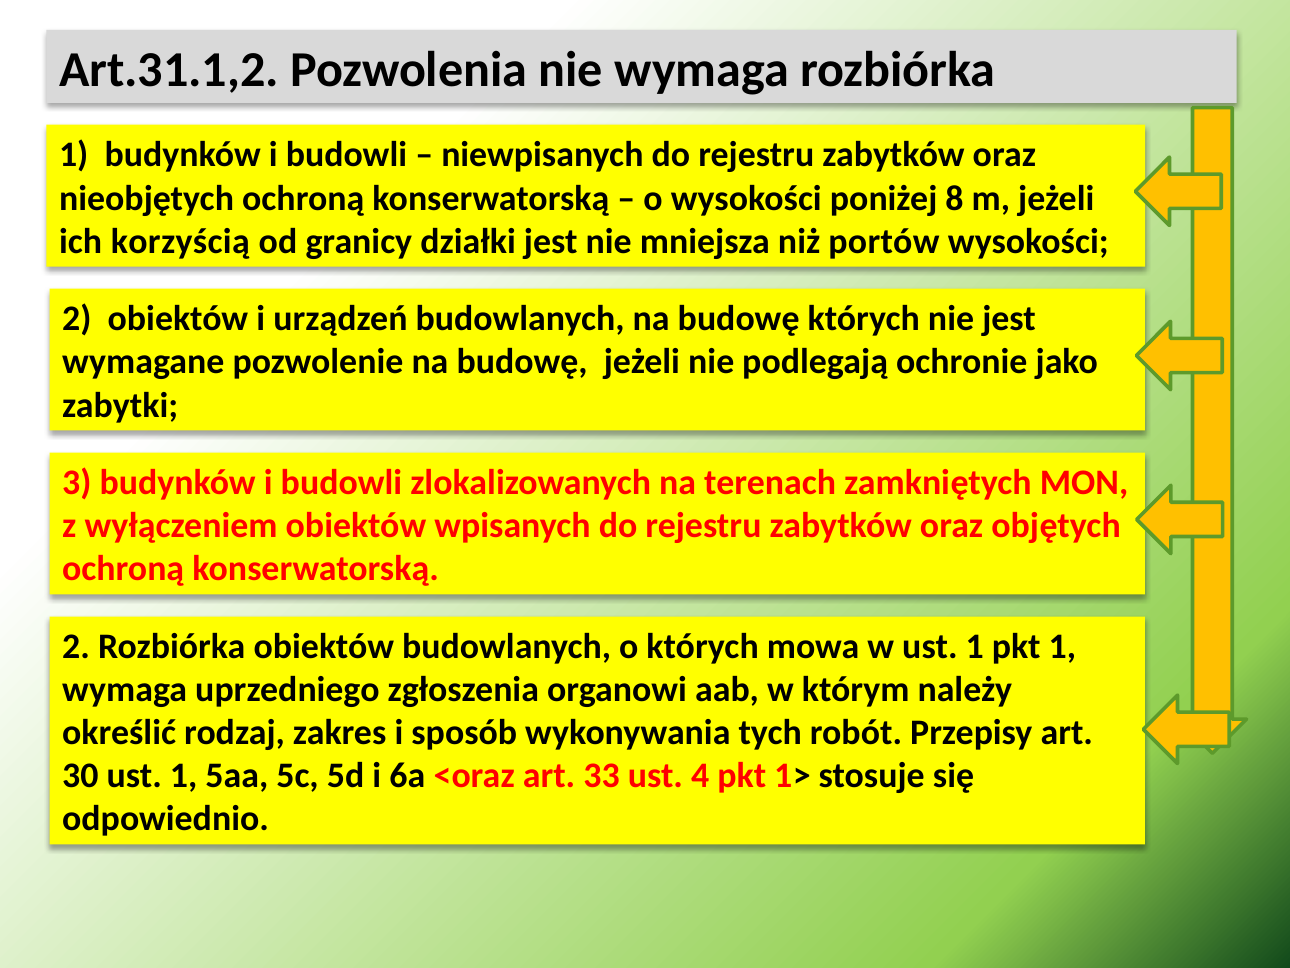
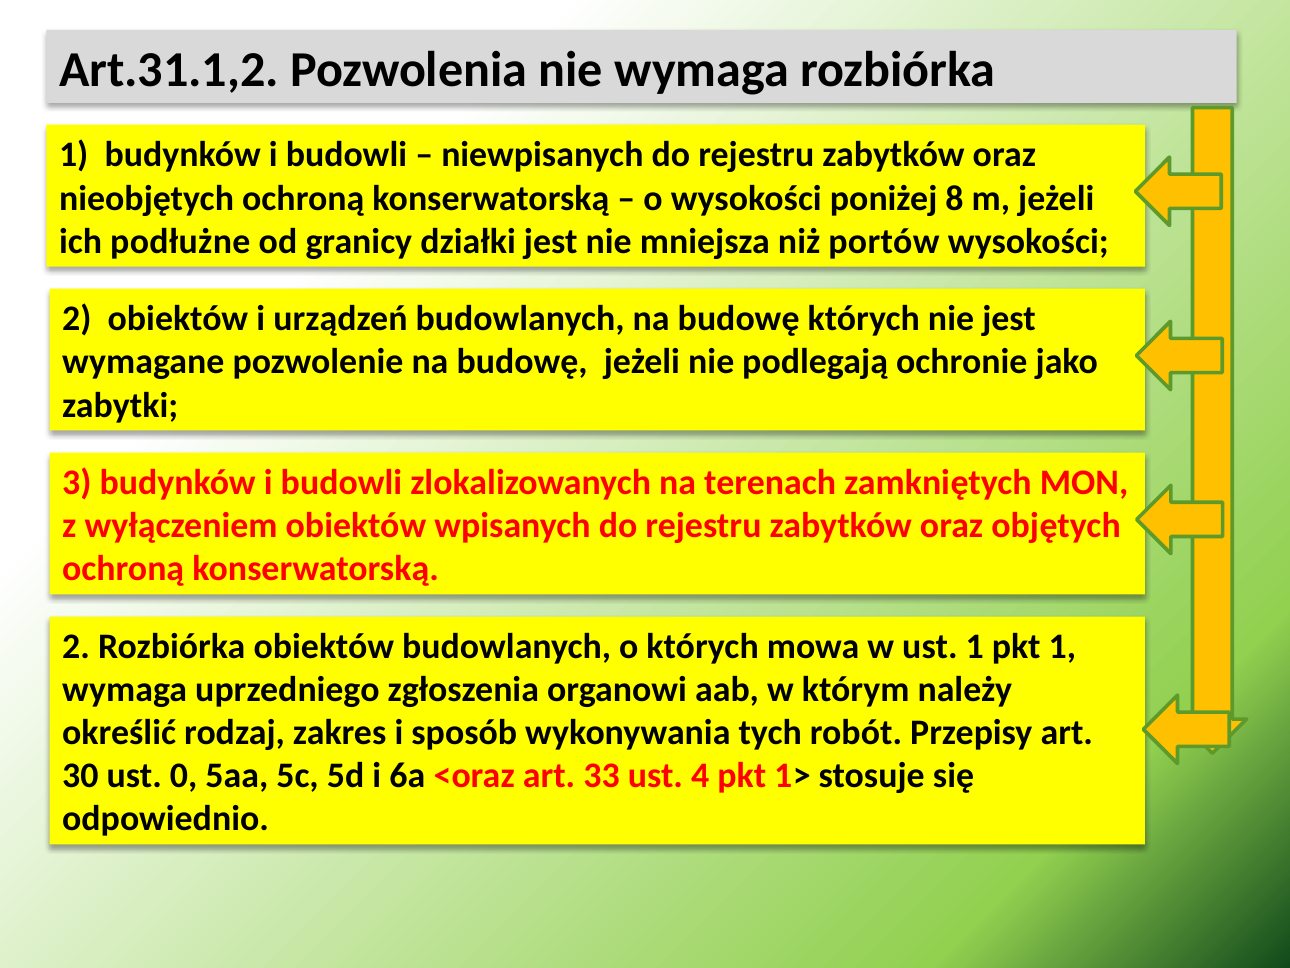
korzyścią: korzyścią -> podłużne
30 ust 1: 1 -> 0
